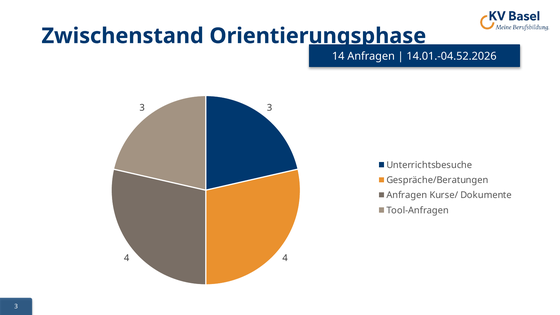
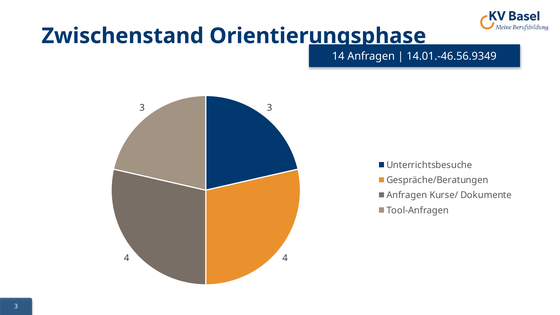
14.01.-04.52.2026: 14.01.-04.52.2026 -> 14.01.-46.56.9349
